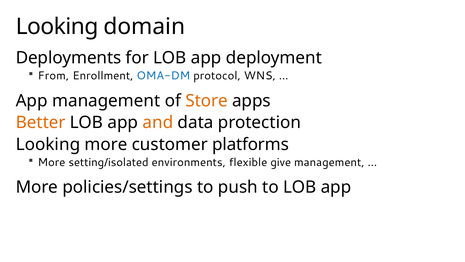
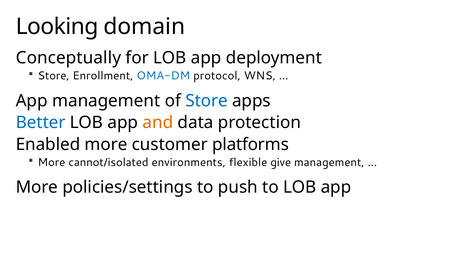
Deployments: Deployments -> Conceptually
From at (53, 76): From -> Store
Store at (207, 101) colour: orange -> blue
Better colour: orange -> blue
Looking at (48, 144): Looking -> Enabled
setting/isolated: setting/isolated -> cannot/isolated
